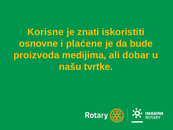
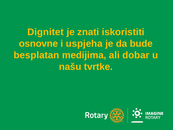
Korisne: Korisne -> Dignitet
plaćene: plaćene -> uspjeha
proizvoda: proizvoda -> besplatan
